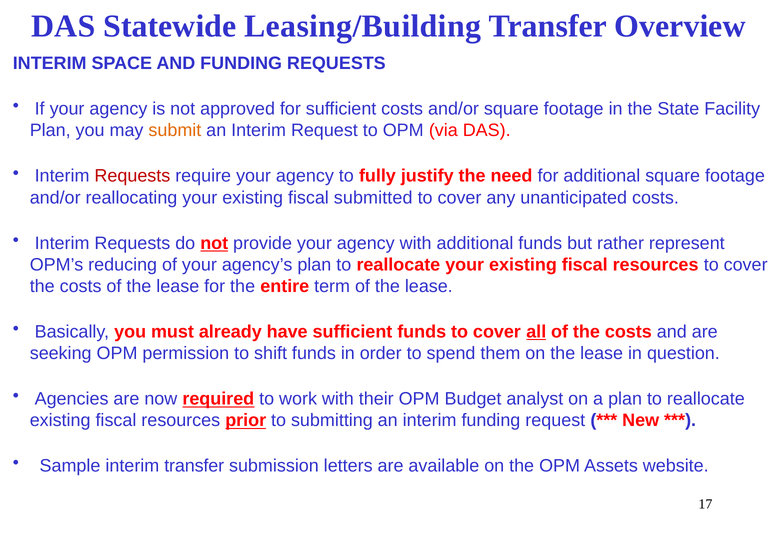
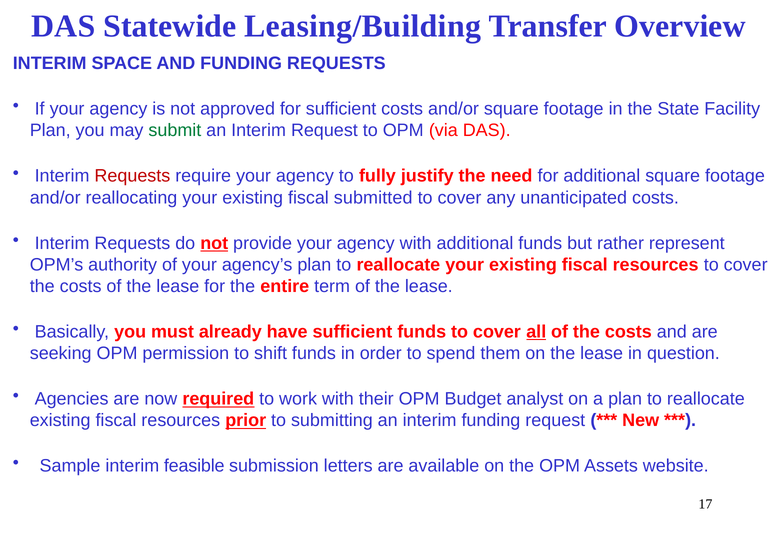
submit colour: orange -> green
reducing: reducing -> authority
interim transfer: transfer -> feasible
